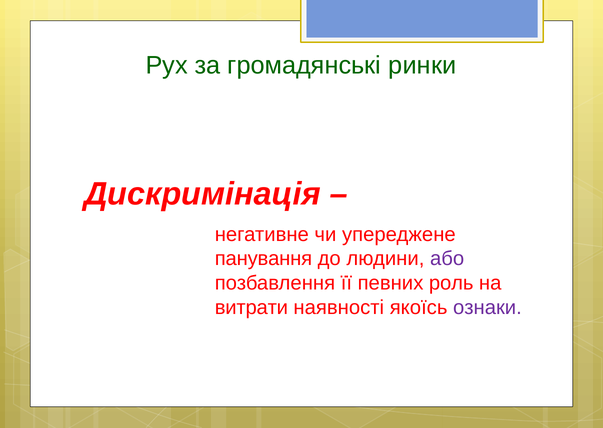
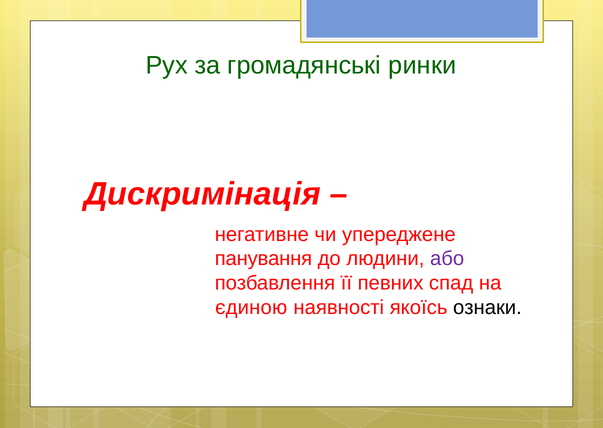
роль: роль -> спад
витрати: витрати -> єдиною
ознаки colour: purple -> black
